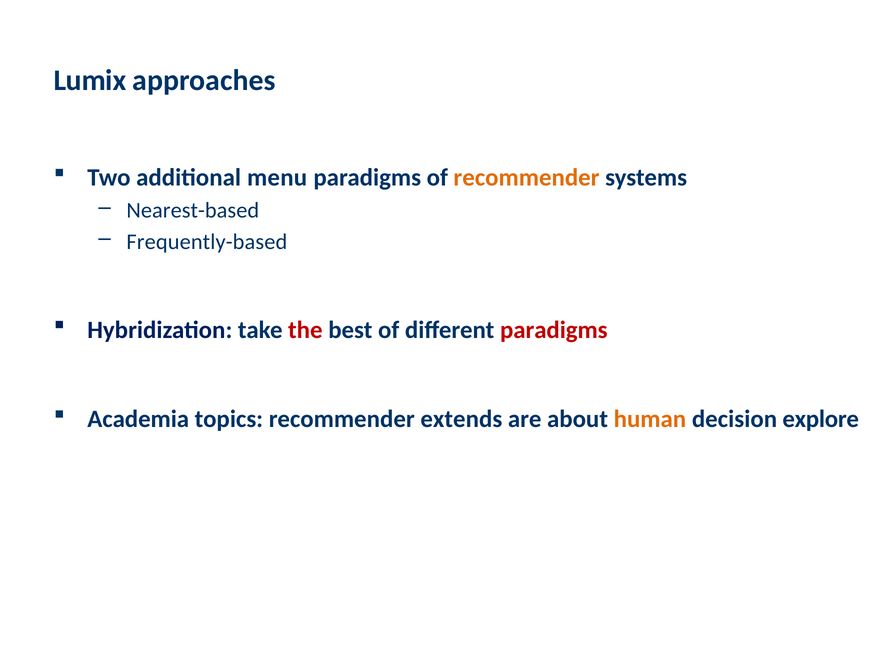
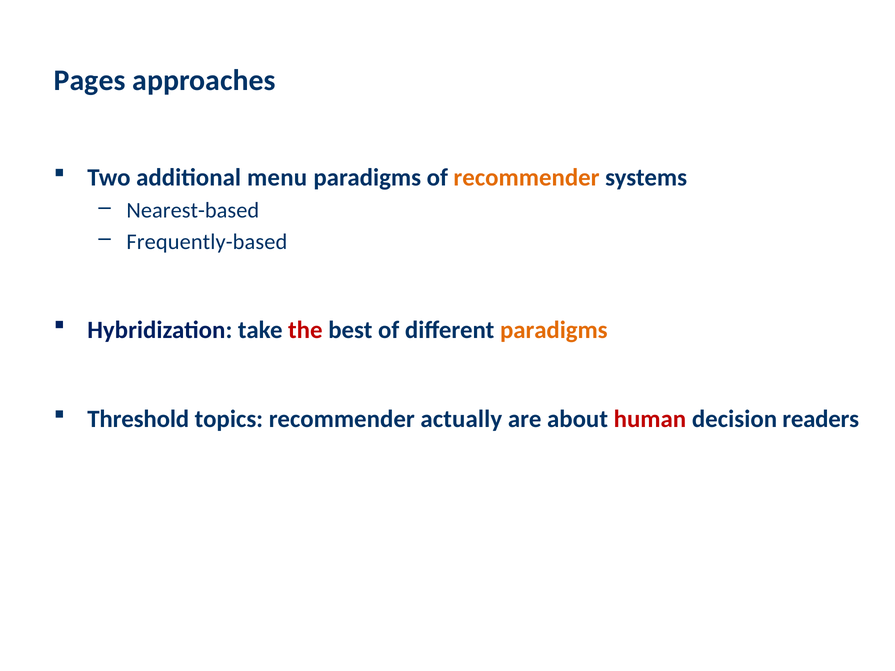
Lumix: Lumix -> Pages
paradigms at (554, 330) colour: red -> orange
Academia: Academia -> Threshold
extends: extends -> actually
human colour: orange -> red
explore: explore -> readers
